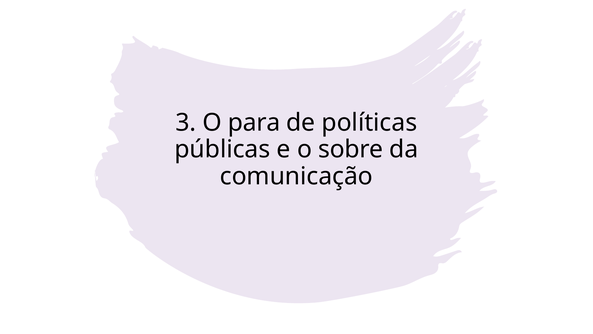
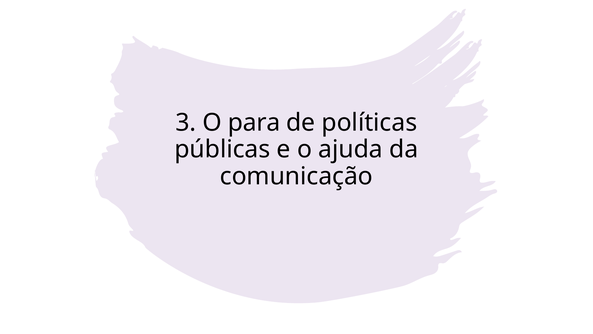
sobre: sobre -> ajuda
